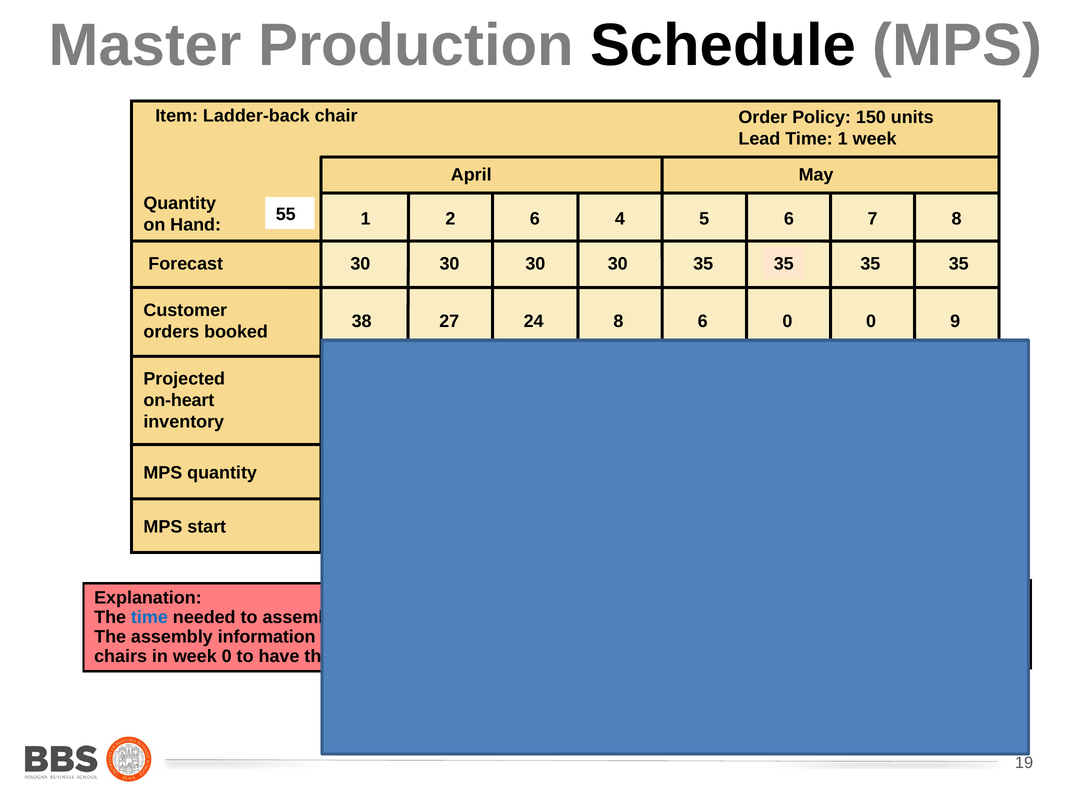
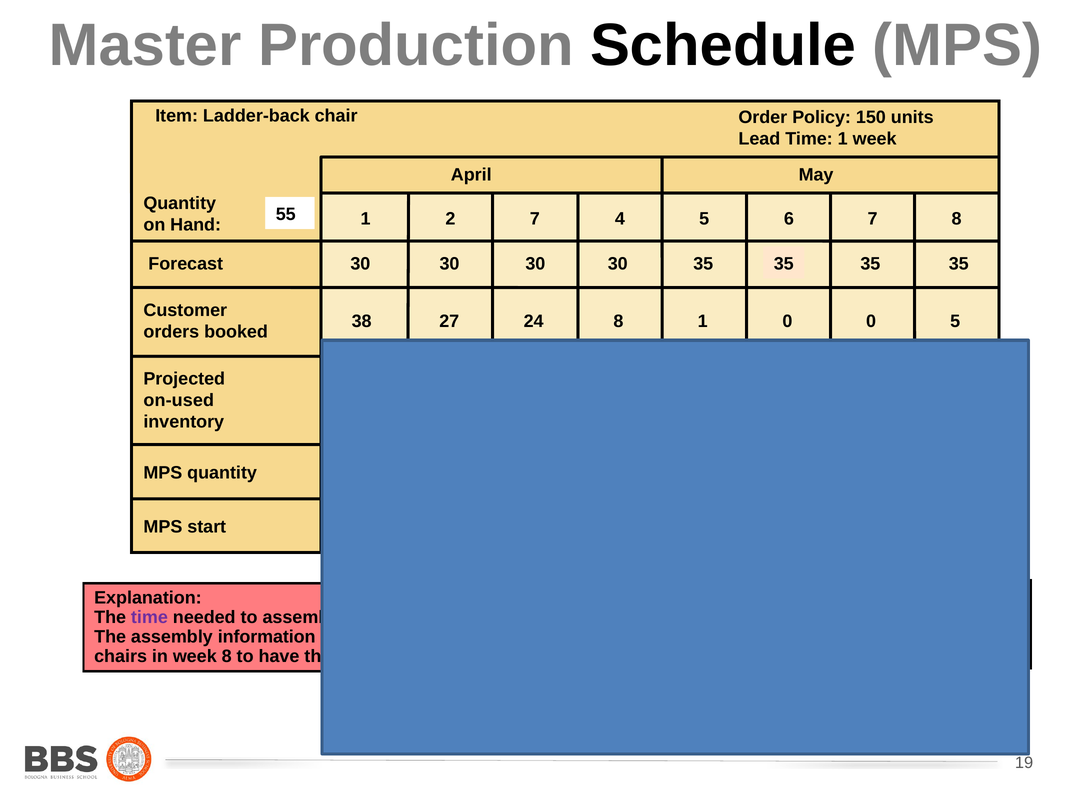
2 6: 6 -> 7
8 6: 6 -> 1
0 9: 9 -> 5
on-heart: on-heart -> on-used
time at (149, 618) colour: blue -> purple
week 0: 0 -> 8
